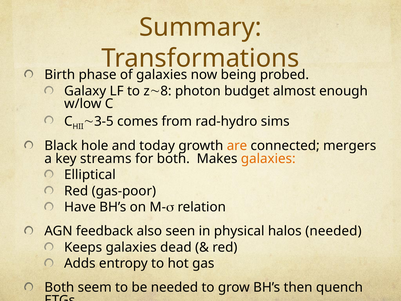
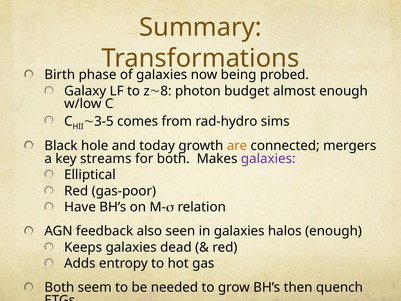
galaxies at (268, 158) colour: orange -> purple
in physical: physical -> galaxies
halos needed: needed -> enough
